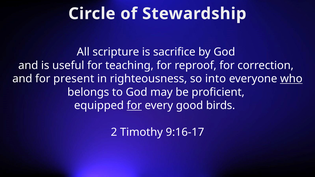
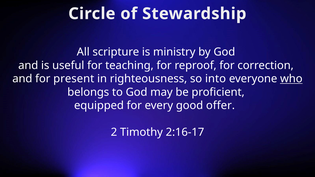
sacrifice: sacrifice -> ministry
for at (134, 106) underline: present -> none
birds: birds -> offer
9:16-17: 9:16-17 -> 2:16-17
